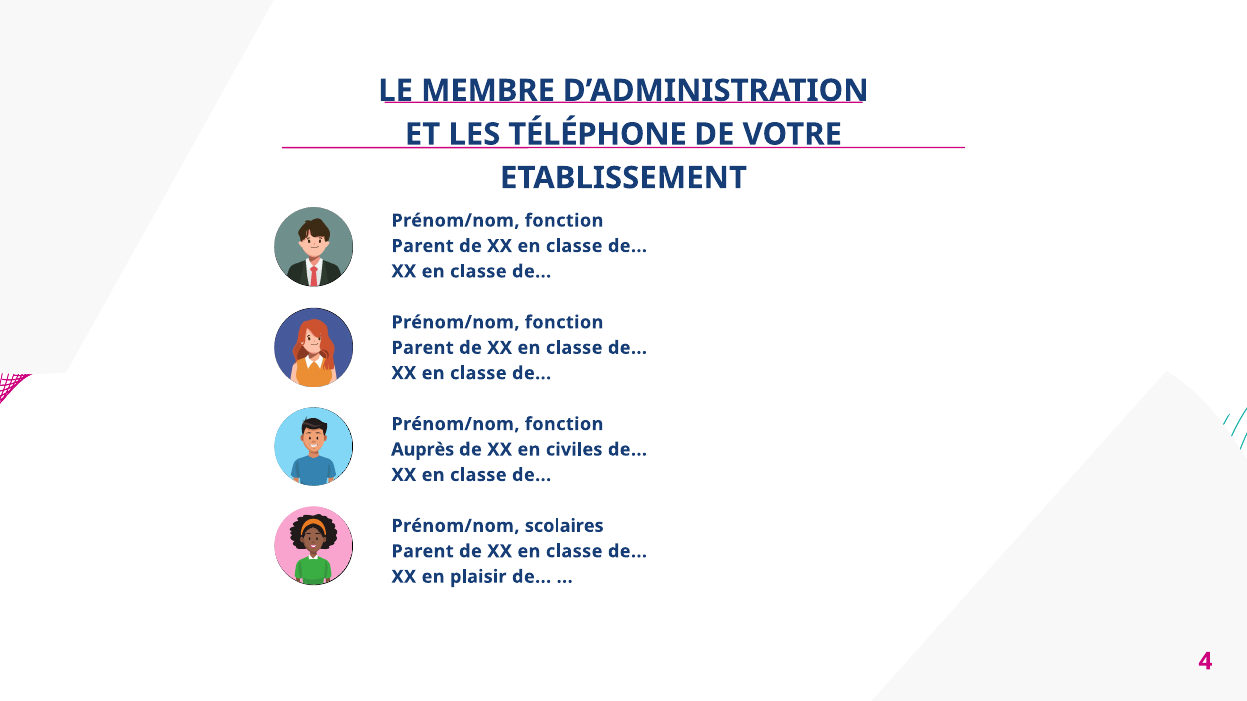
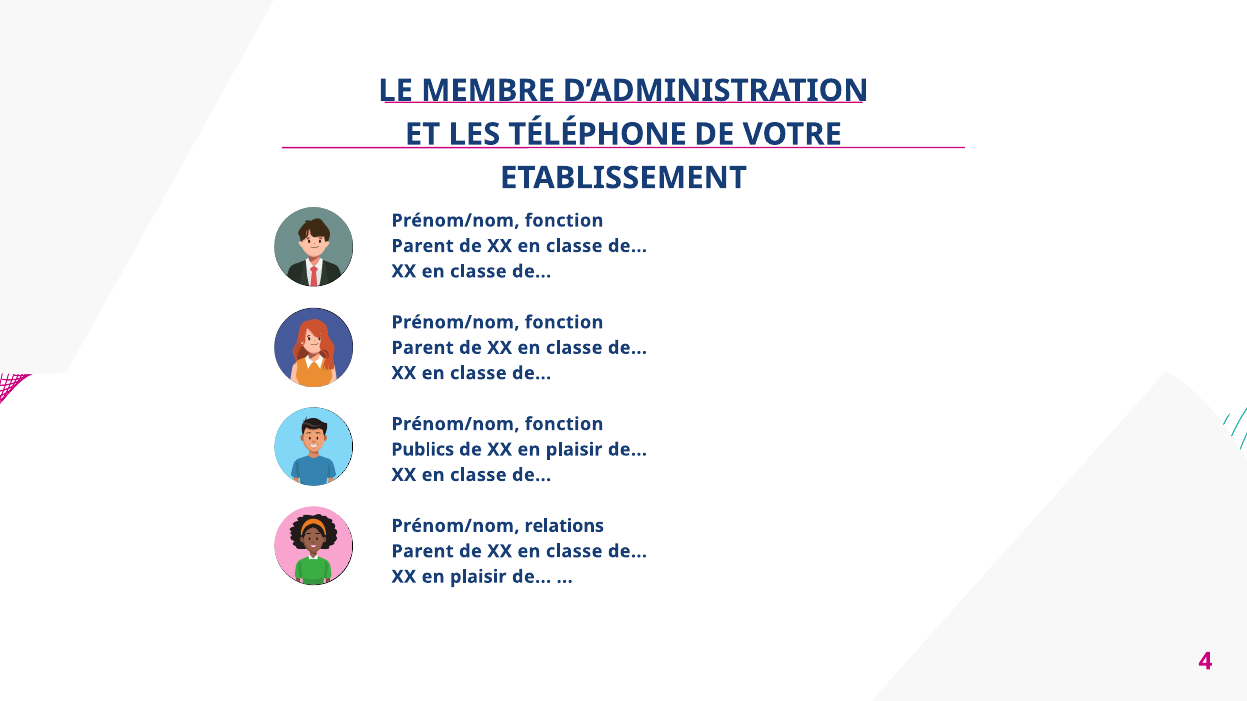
Auprès: Auprès -> Publics
civiles at (574, 450): civiles -> plaisir
scolaires: scolaires -> relations
